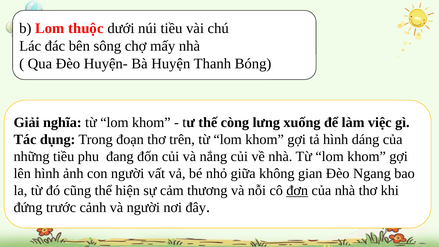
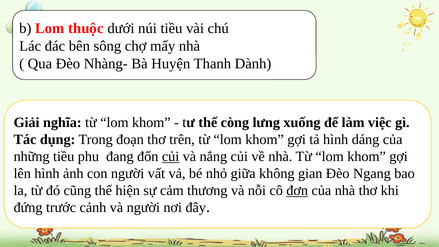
Huyện-: Huyện- -> Nhàng-
Bóng: Bóng -> Dành
củi at (171, 157) underline: none -> present
